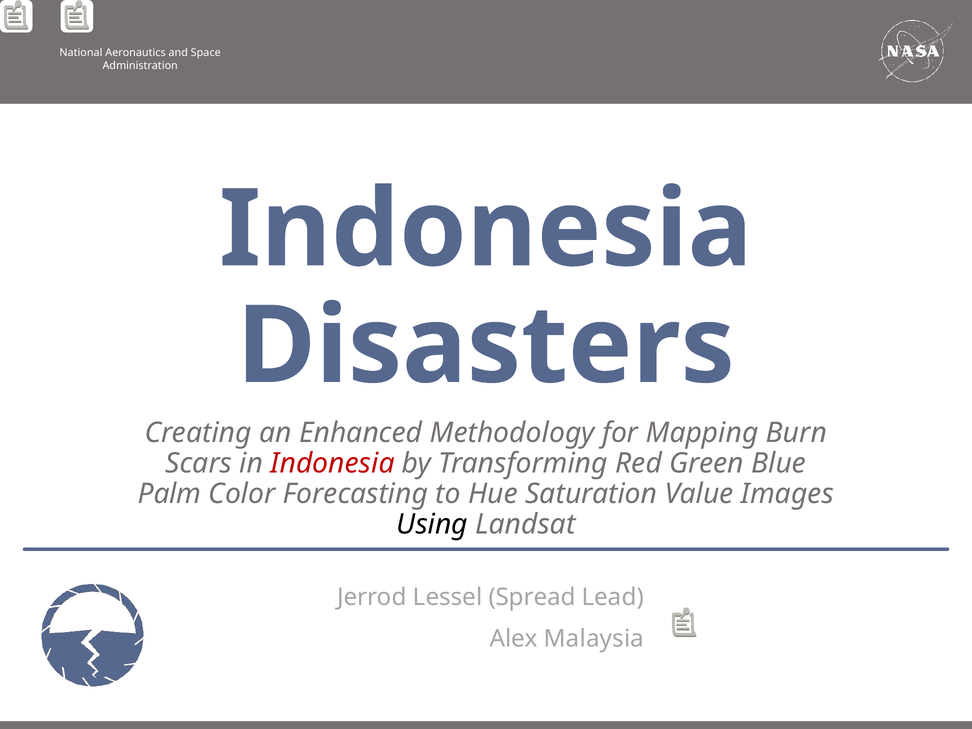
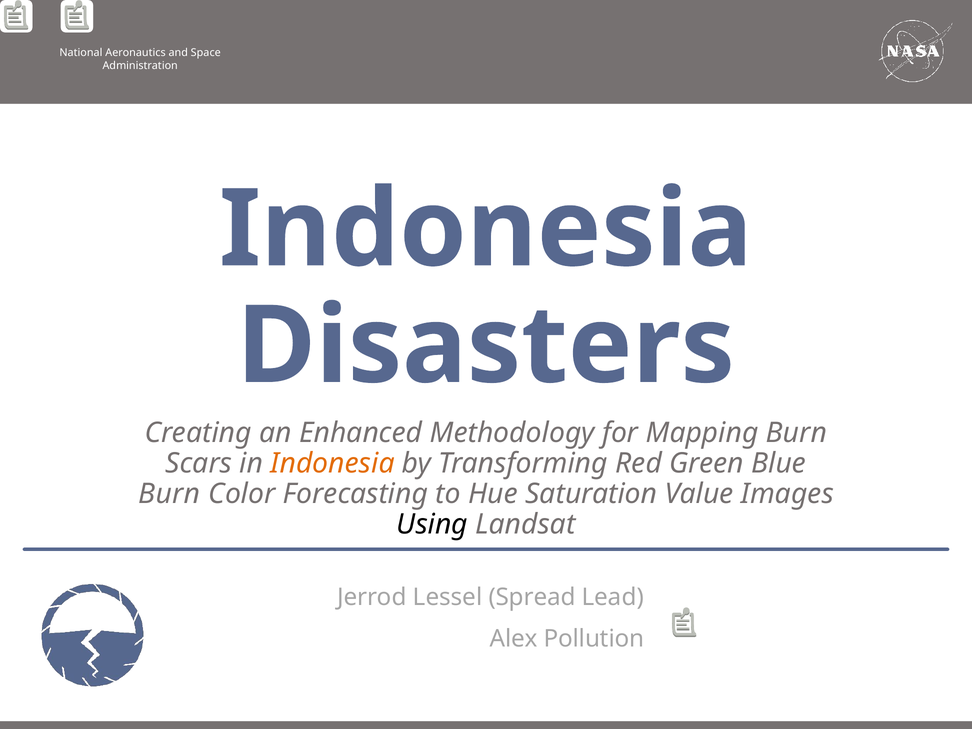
Indonesia at (333, 463) colour: red -> orange
Palm at (170, 494): Palm -> Burn
Malaysia: Malaysia -> Pollution
